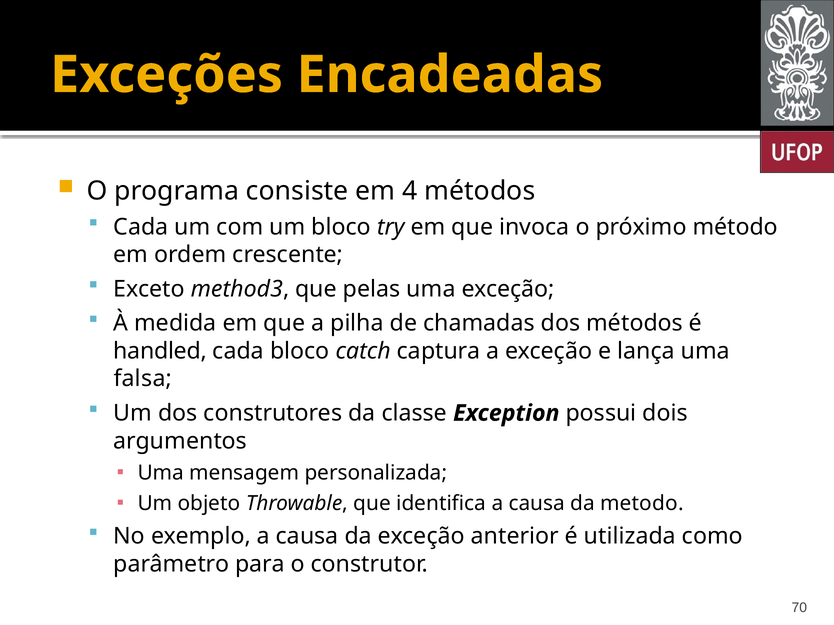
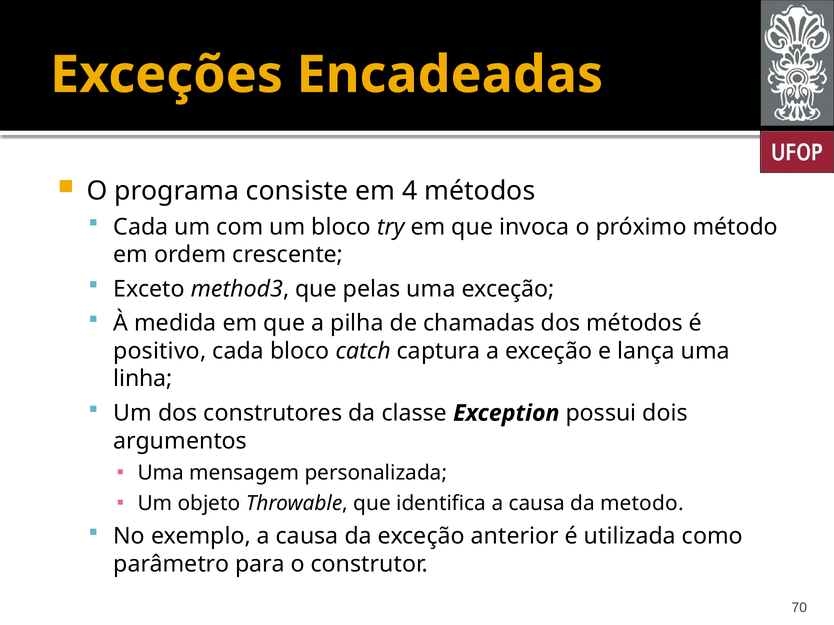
handled: handled -> positivo
falsa: falsa -> linha
